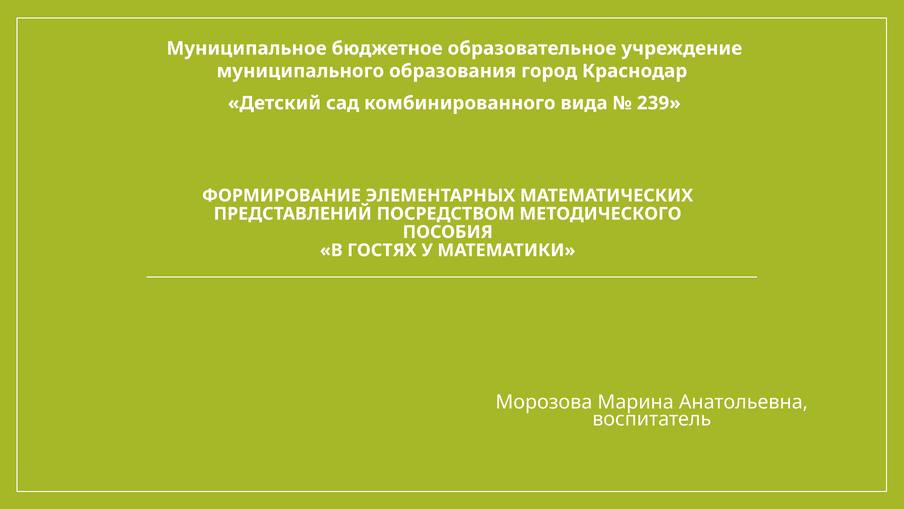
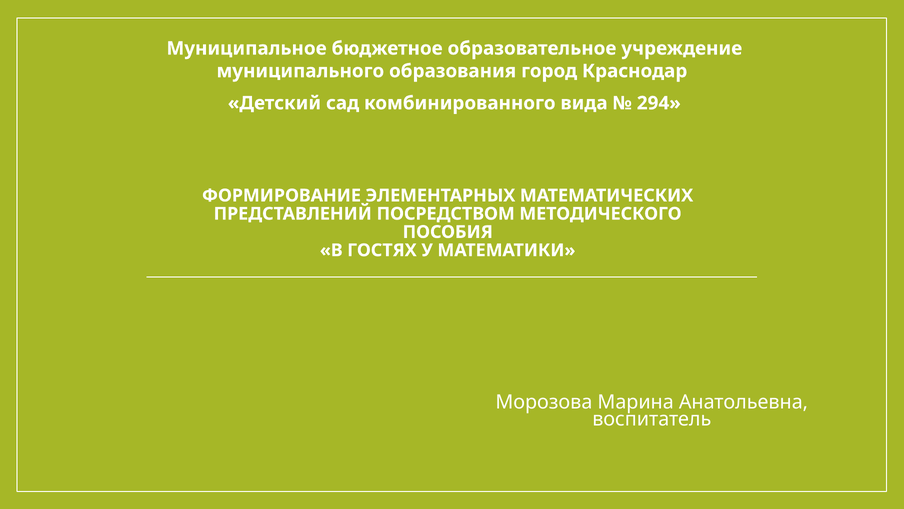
239: 239 -> 294
